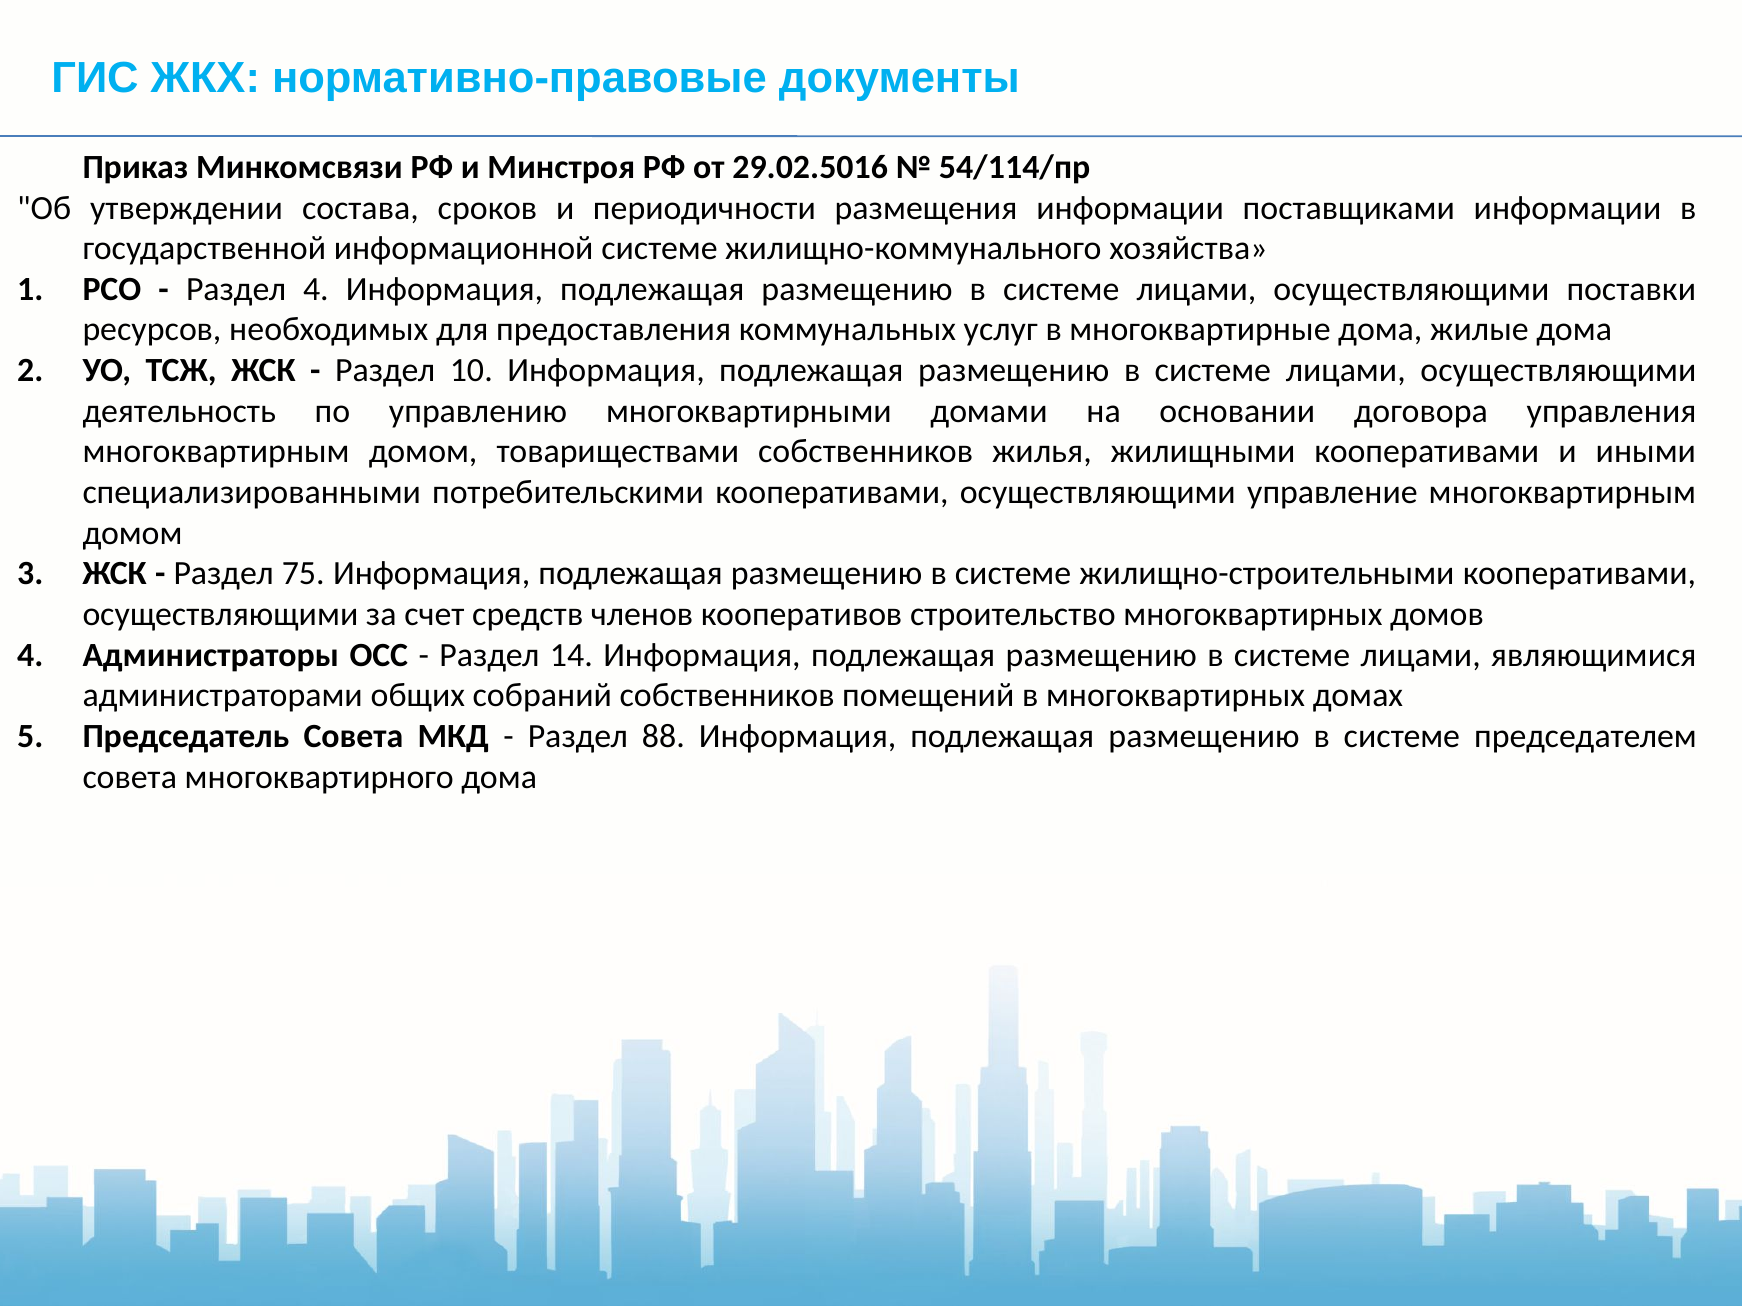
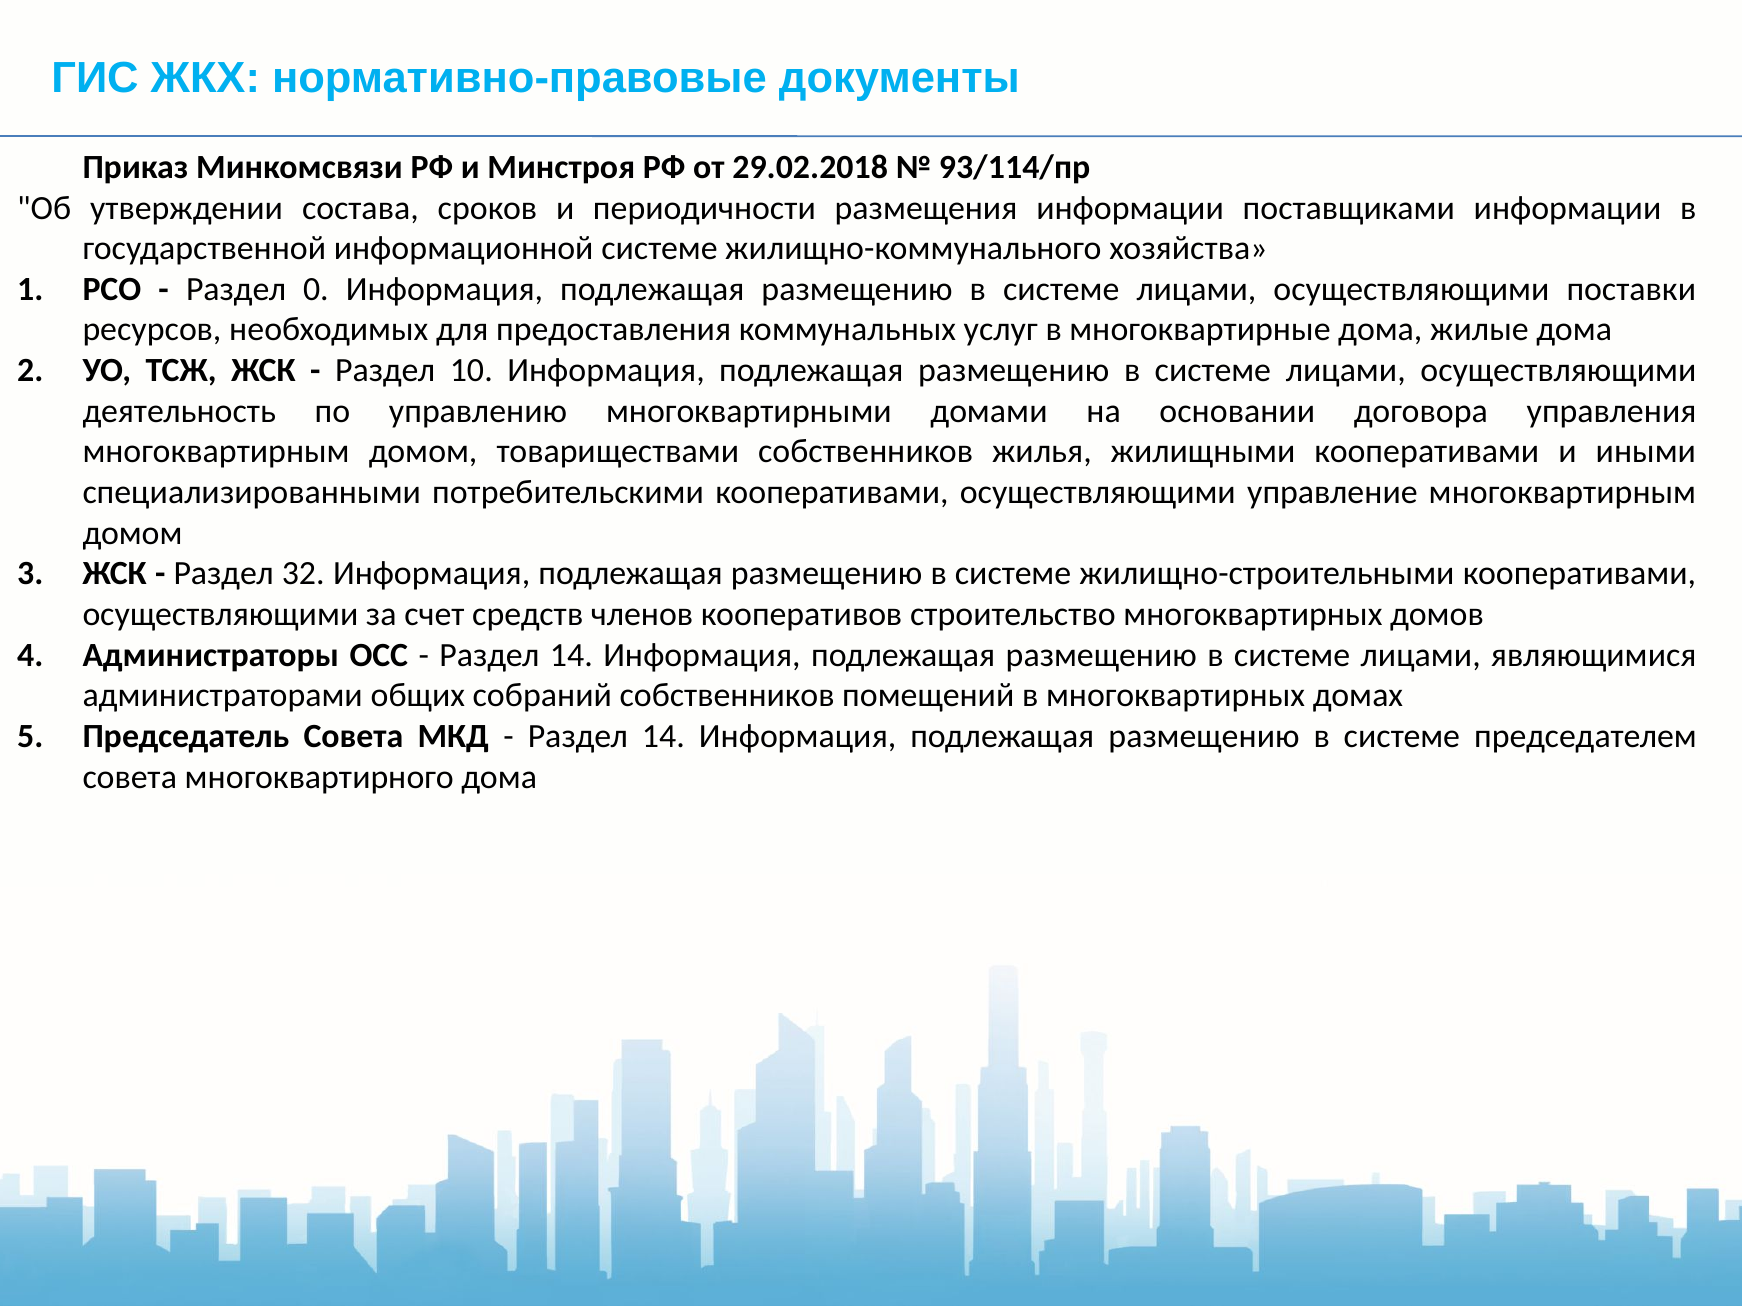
29.02.5016: 29.02.5016 -> 29.02.2018
54/114/пр: 54/114/пр -> 93/114/пр
Раздел 4: 4 -> 0
75: 75 -> 32
88 at (663, 737): 88 -> 14
